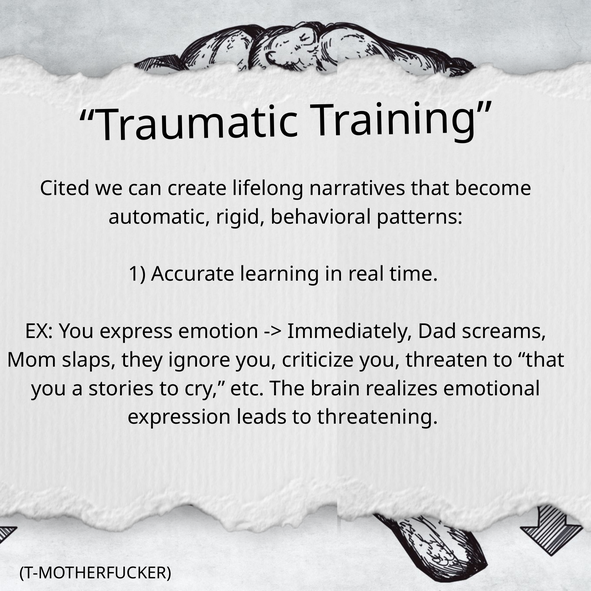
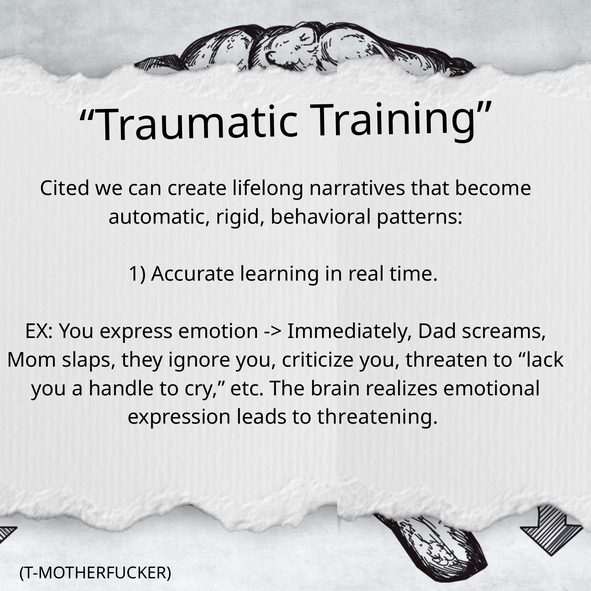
to that: that -> lack
stories: stories -> handle
